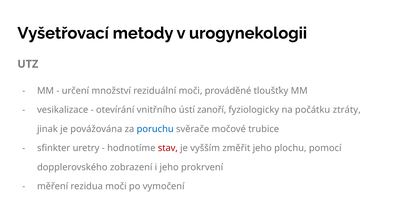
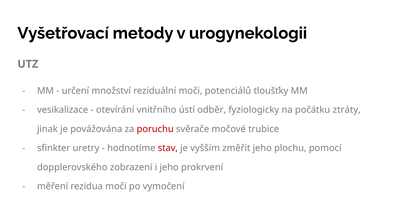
prováděné: prováděné -> potenciálů
zanoří: zanoří -> odběr
poruchu colour: blue -> red
